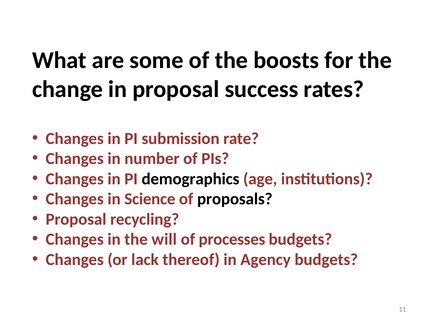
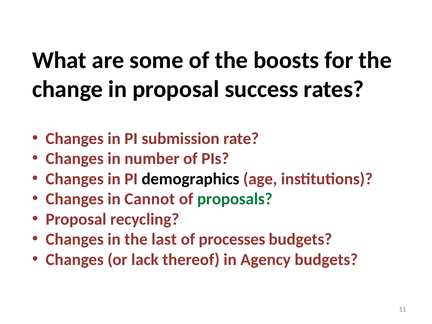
Science: Science -> Cannot
proposals colour: black -> green
will: will -> last
